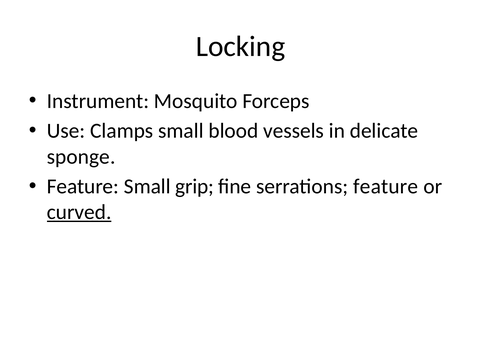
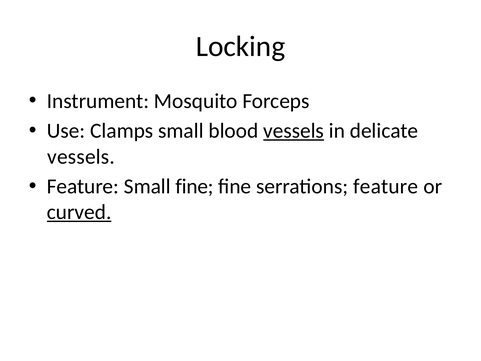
vessels at (294, 131) underline: none -> present
sponge at (81, 157): sponge -> vessels
Small grip: grip -> fine
